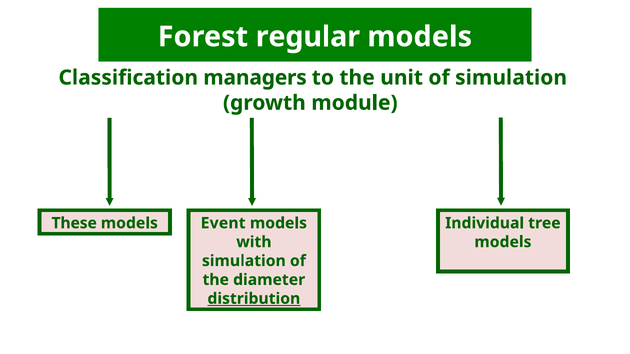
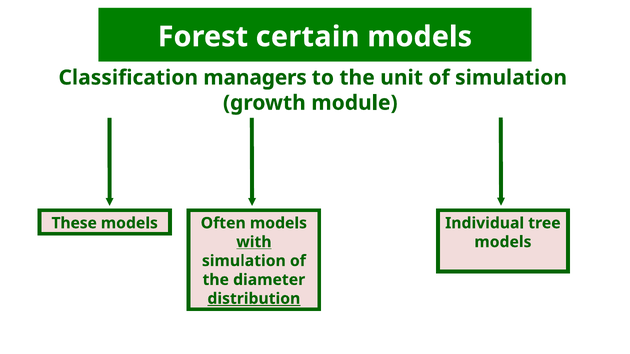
regular: regular -> certain
Event: Event -> Often
with underline: none -> present
